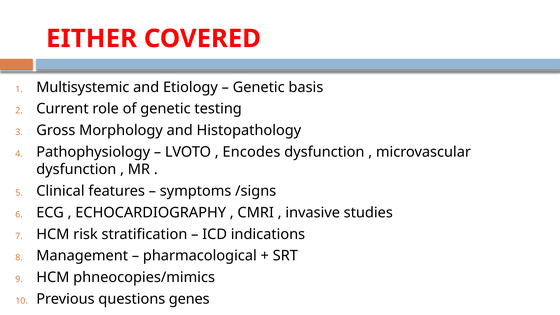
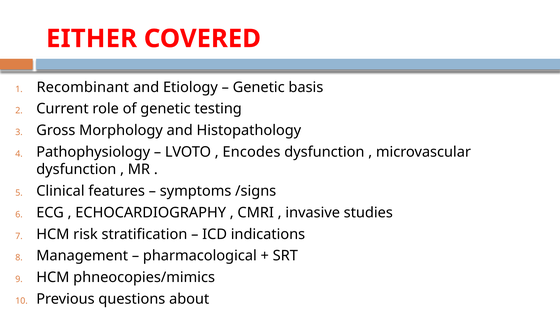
Multisystemic: Multisystemic -> Recombinant
genes: genes -> about
